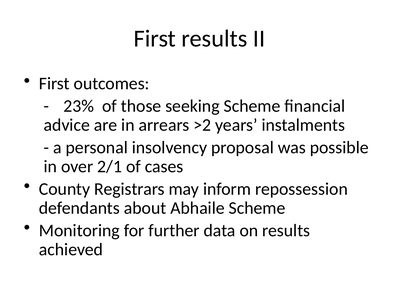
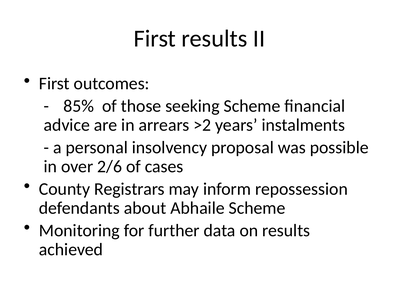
23%: 23% -> 85%
2/1: 2/1 -> 2/6
